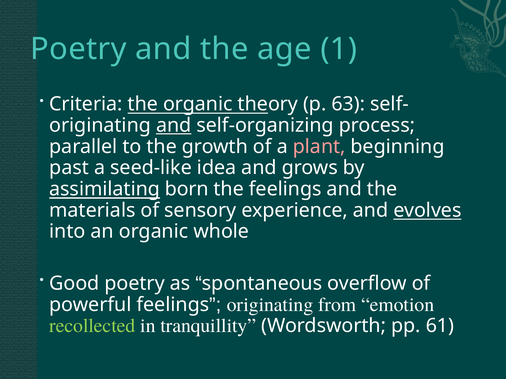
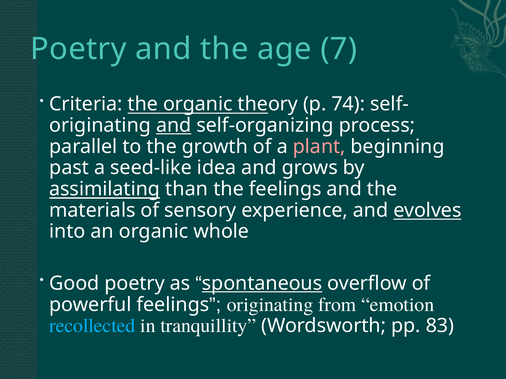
1: 1 -> 7
63: 63 -> 74
born: born -> than
spontaneous underline: none -> present
recollected colour: light green -> light blue
61: 61 -> 83
